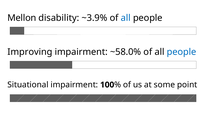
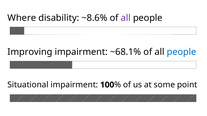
Mellon: Mellon -> Where
~3.9%: ~3.9% -> ~8.6%
all at (126, 18) colour: blue -> purple
~58.0%: ~58.0% -> ~68.1%
